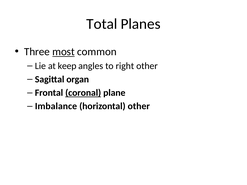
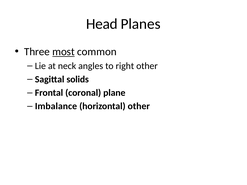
Total: Total -> Head
keep: keep -> neck
organ: organ -> solids
coronal underline: present -> none
